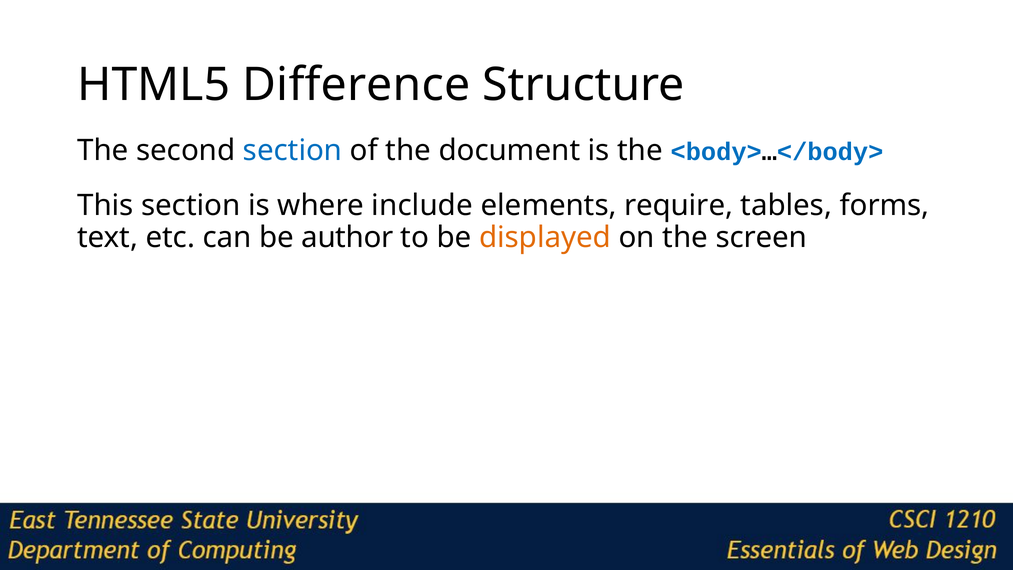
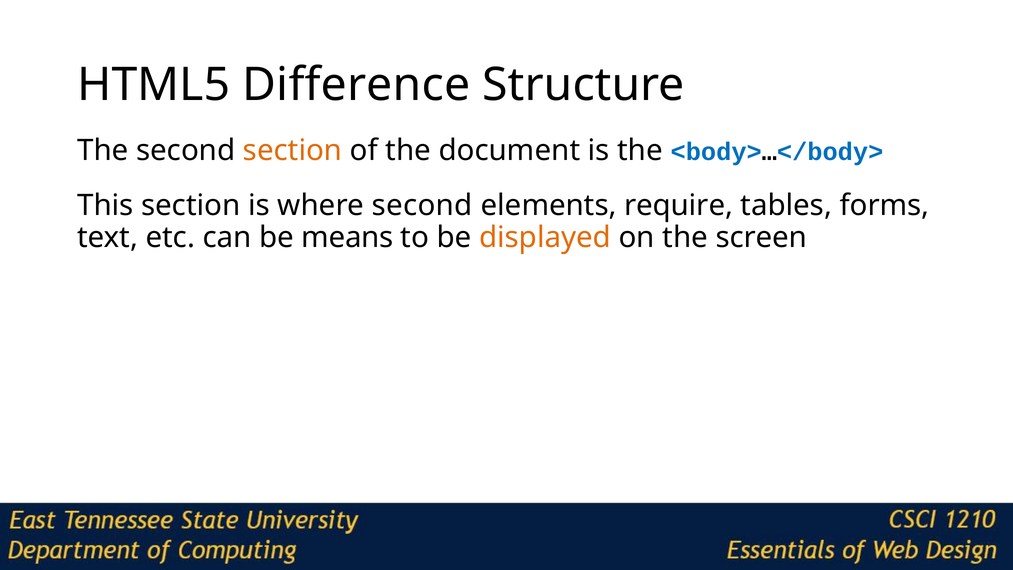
section at (293, 151) colour: blue -> orange
where include: include -> second
author: author -> means
